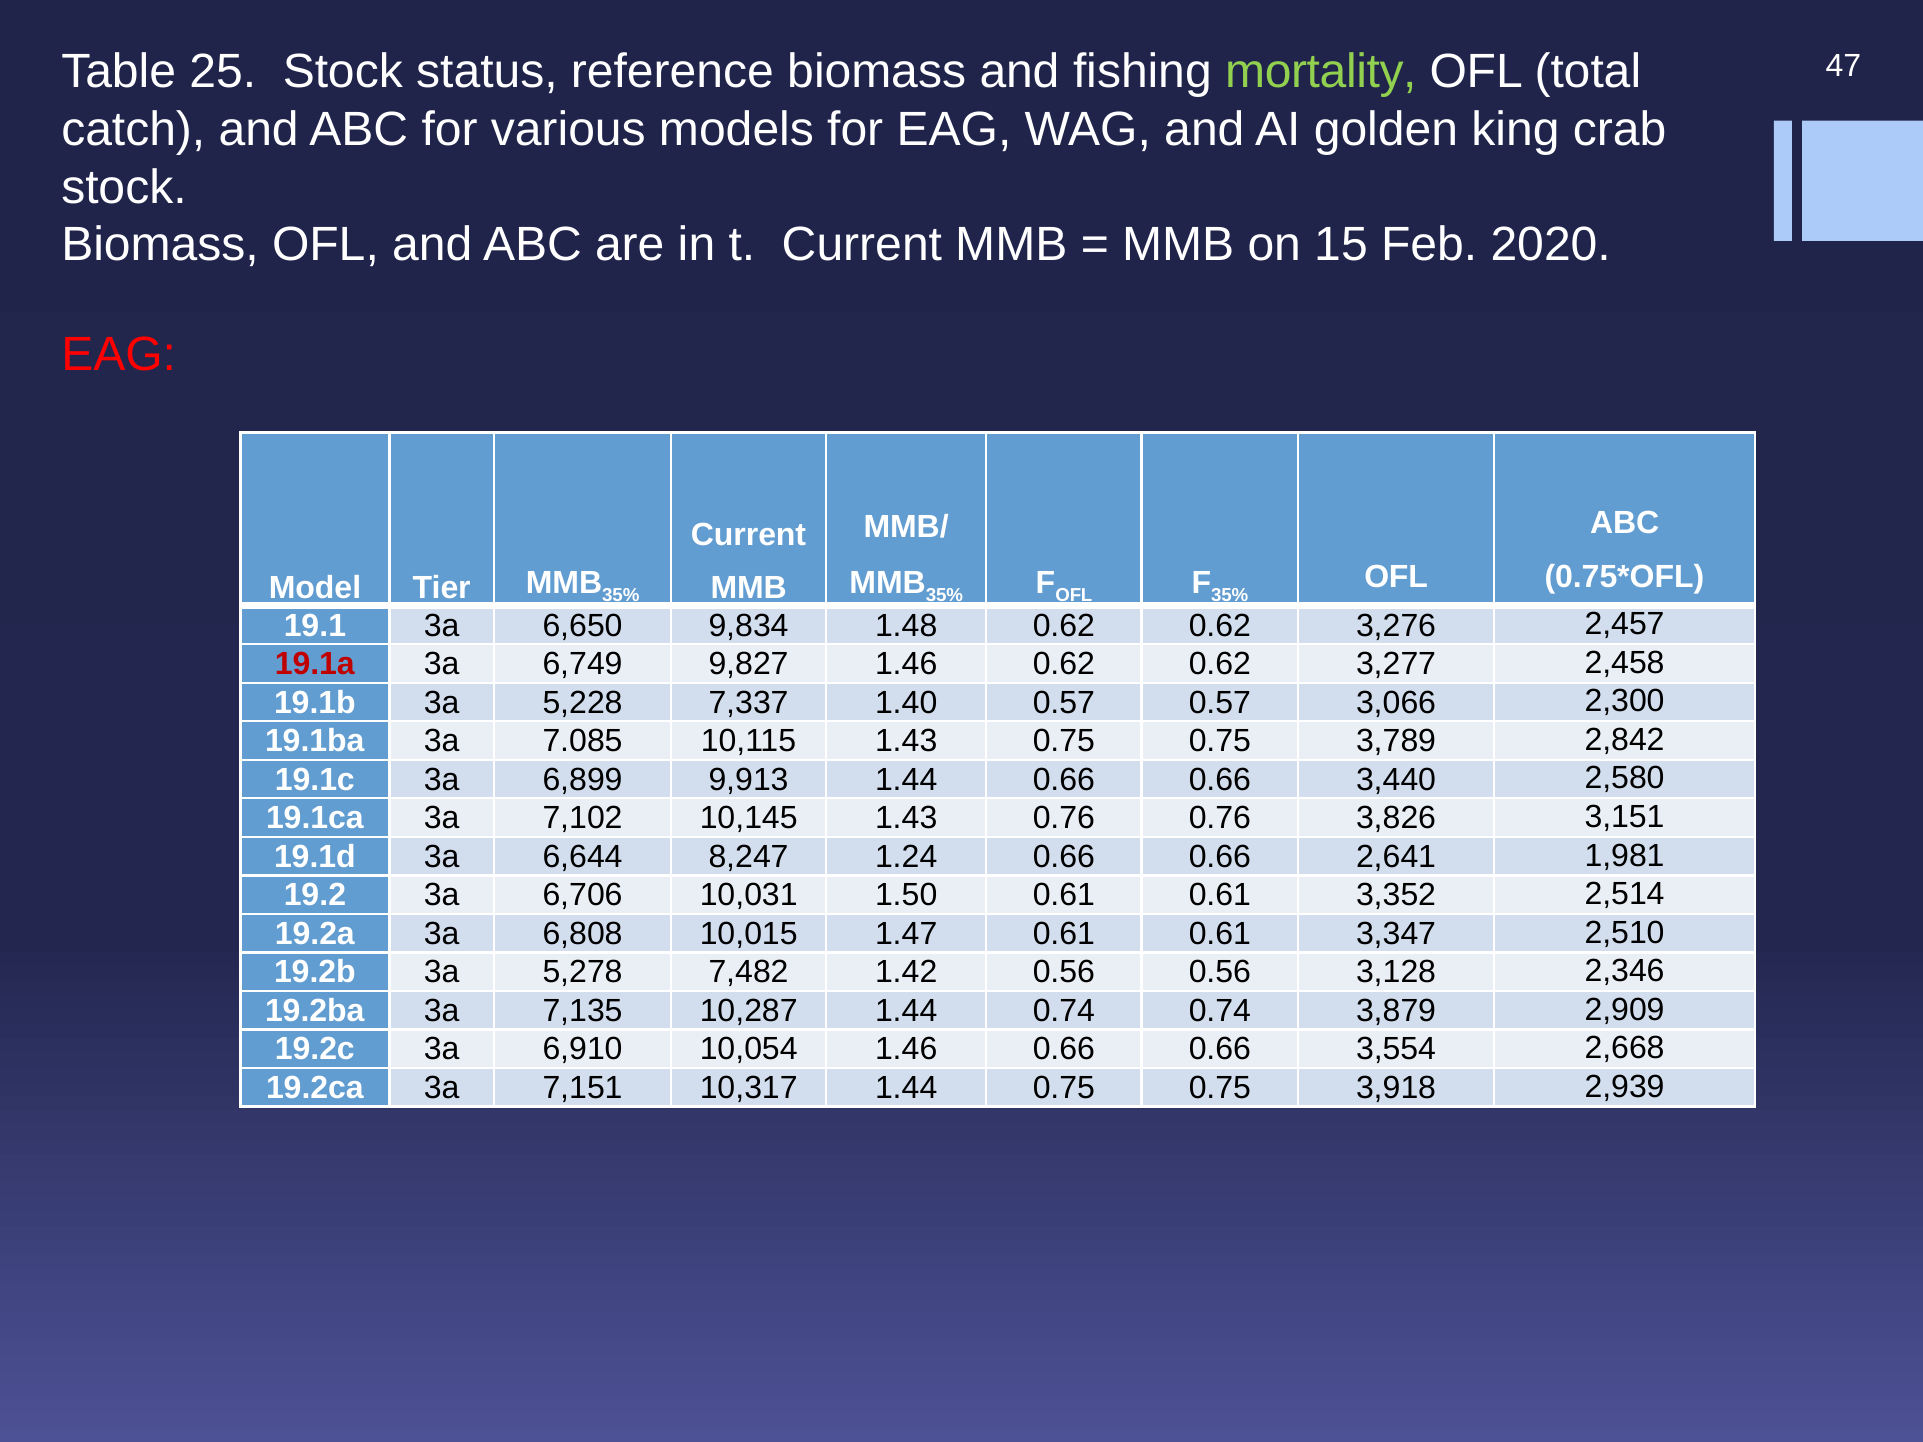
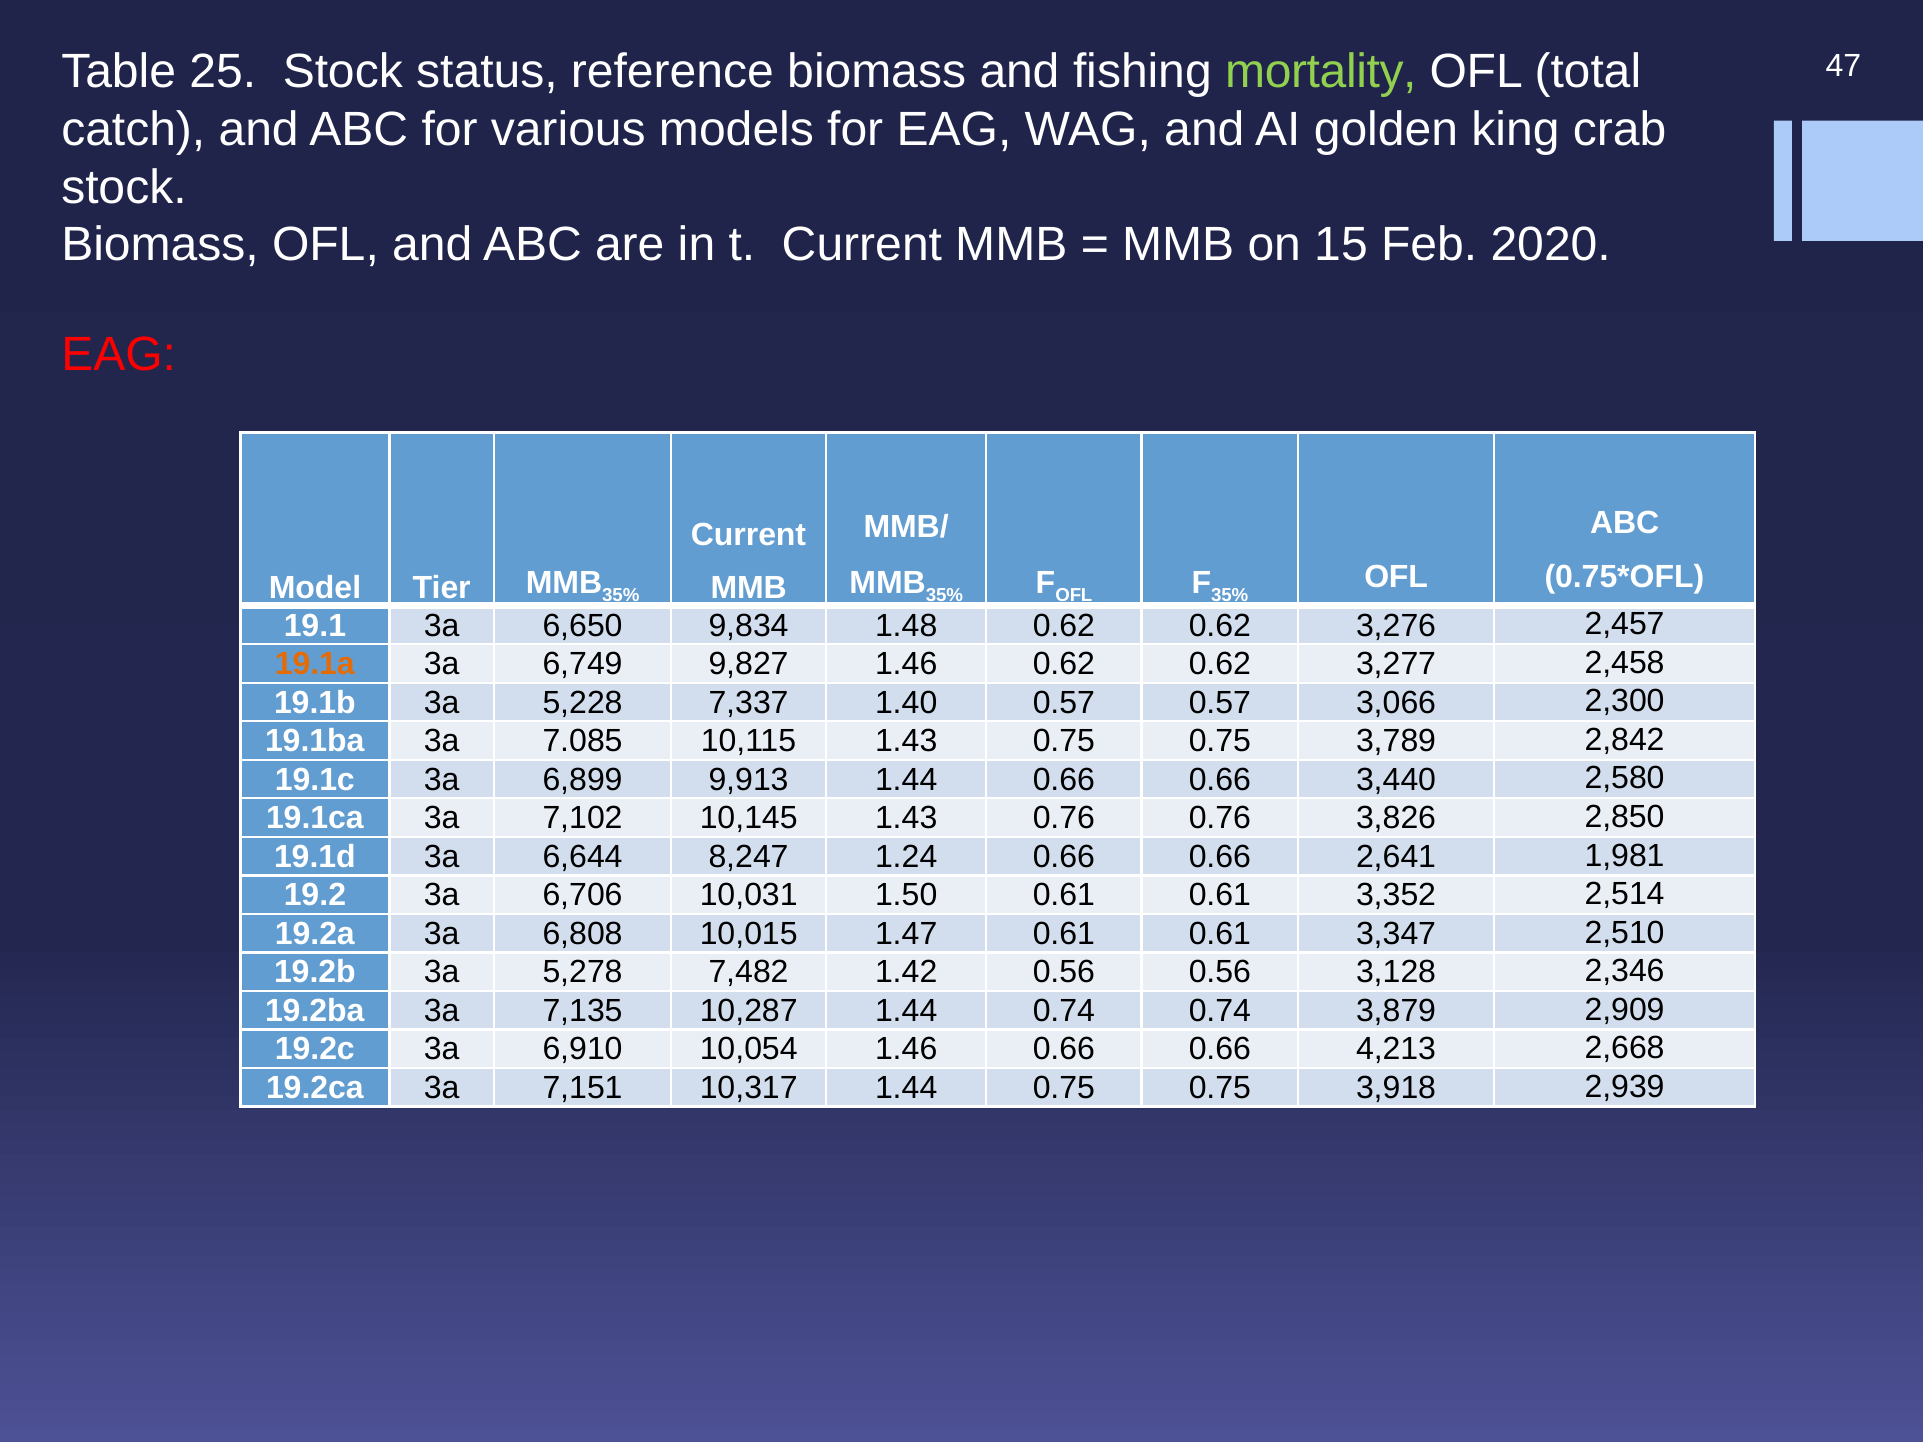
19.1a colour: red -> orange
3,151: 3,151 -> 2,850
3,554: 3,554 -> 4,213
